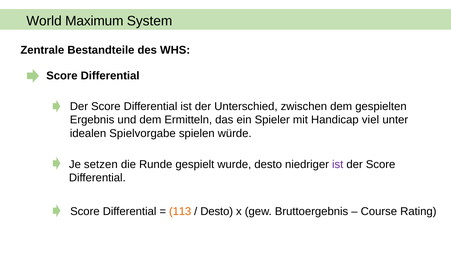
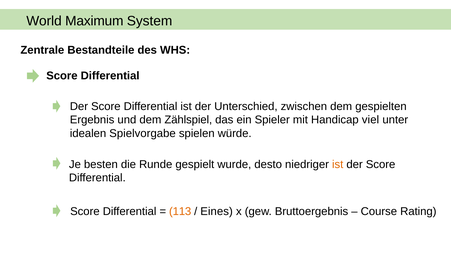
Ermitteln: Ermitteln -> Zählspiel
setzen: setzen -> besten
ist at (338, 164) colour: purple -> orange
Desto at (217, 211): Desto -> Eines
